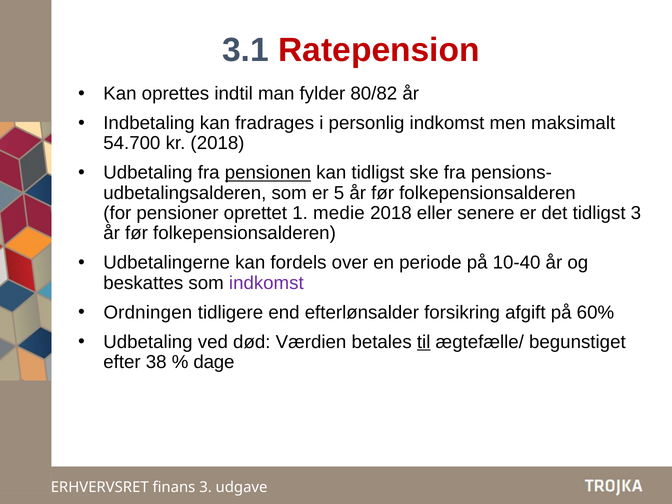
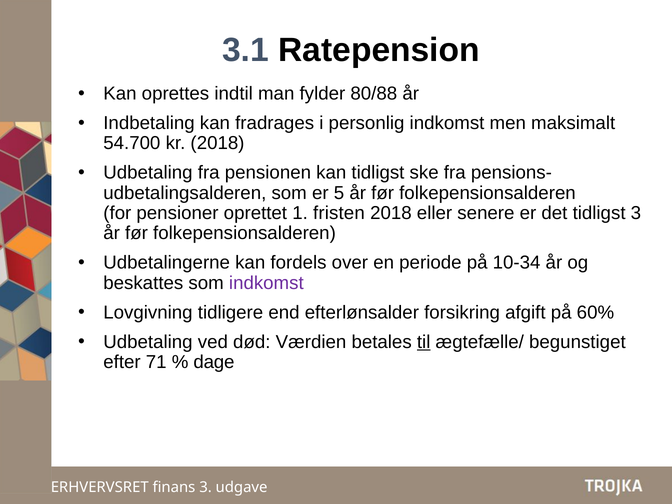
Ratepension colour: red -> black
80/82: 80/82 -> 80/88
pensionen underline: present -> none
medie: medie -> fristen
10-40: 10-40 -> 10-34
Ordningen: Ordningen -> Lovgivning
38: 38 -> 71
